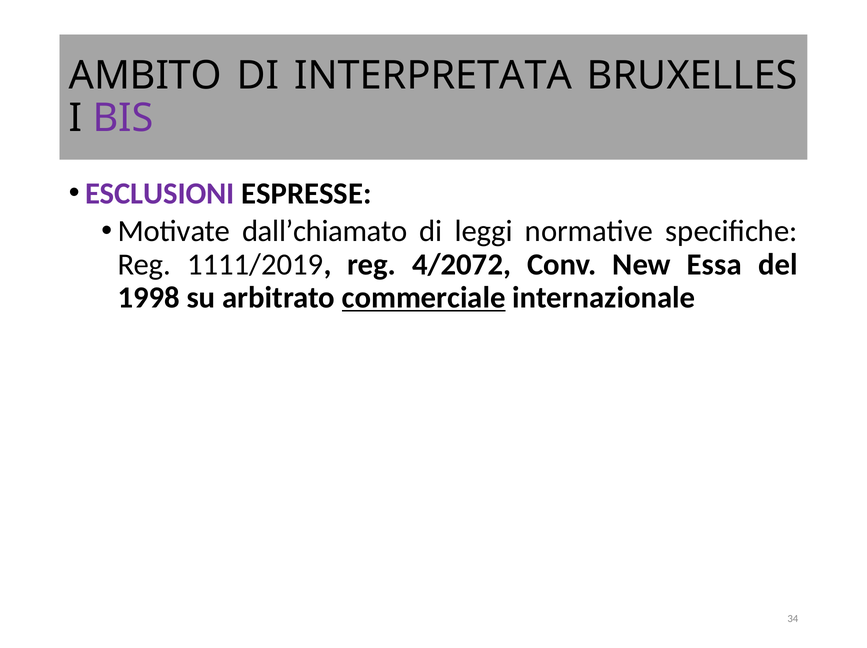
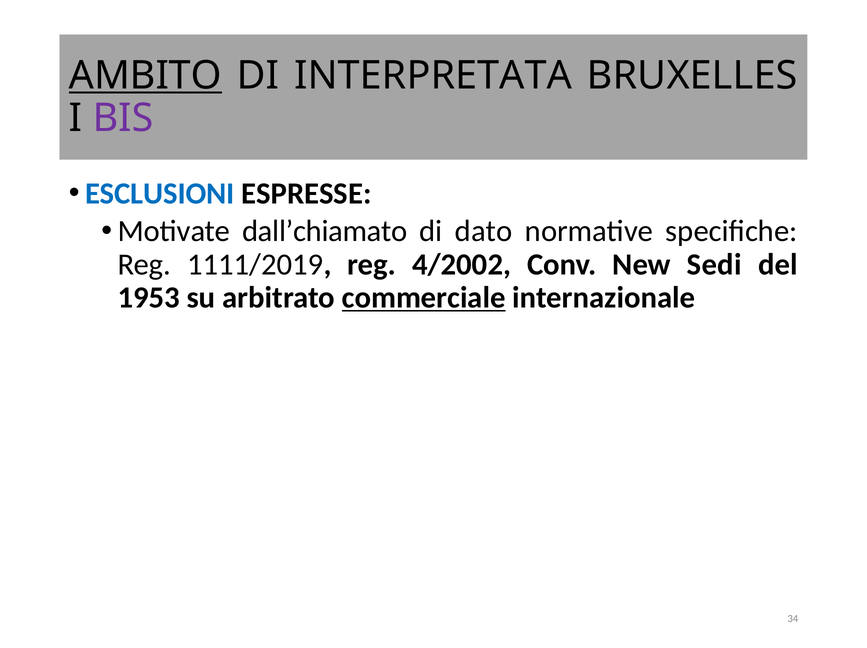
AMBITO underline: none -> present
ESCLUSIONI colour: purple -> blue
leggi: leggi -> dato
4/2072: 4/2072 -> 4/2002
Essa: Essa -> Sedi
1998: 1998 -> 1953
